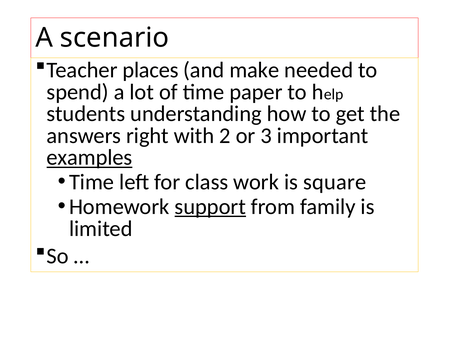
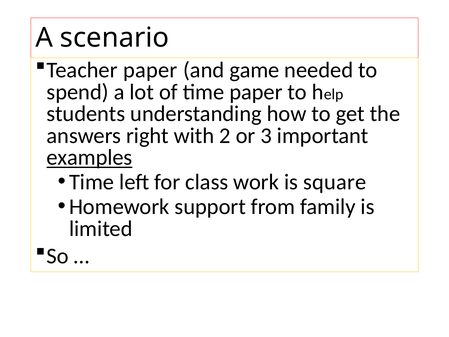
Teacher places: places -> paper
make: make -> game
support underline: present -> none
